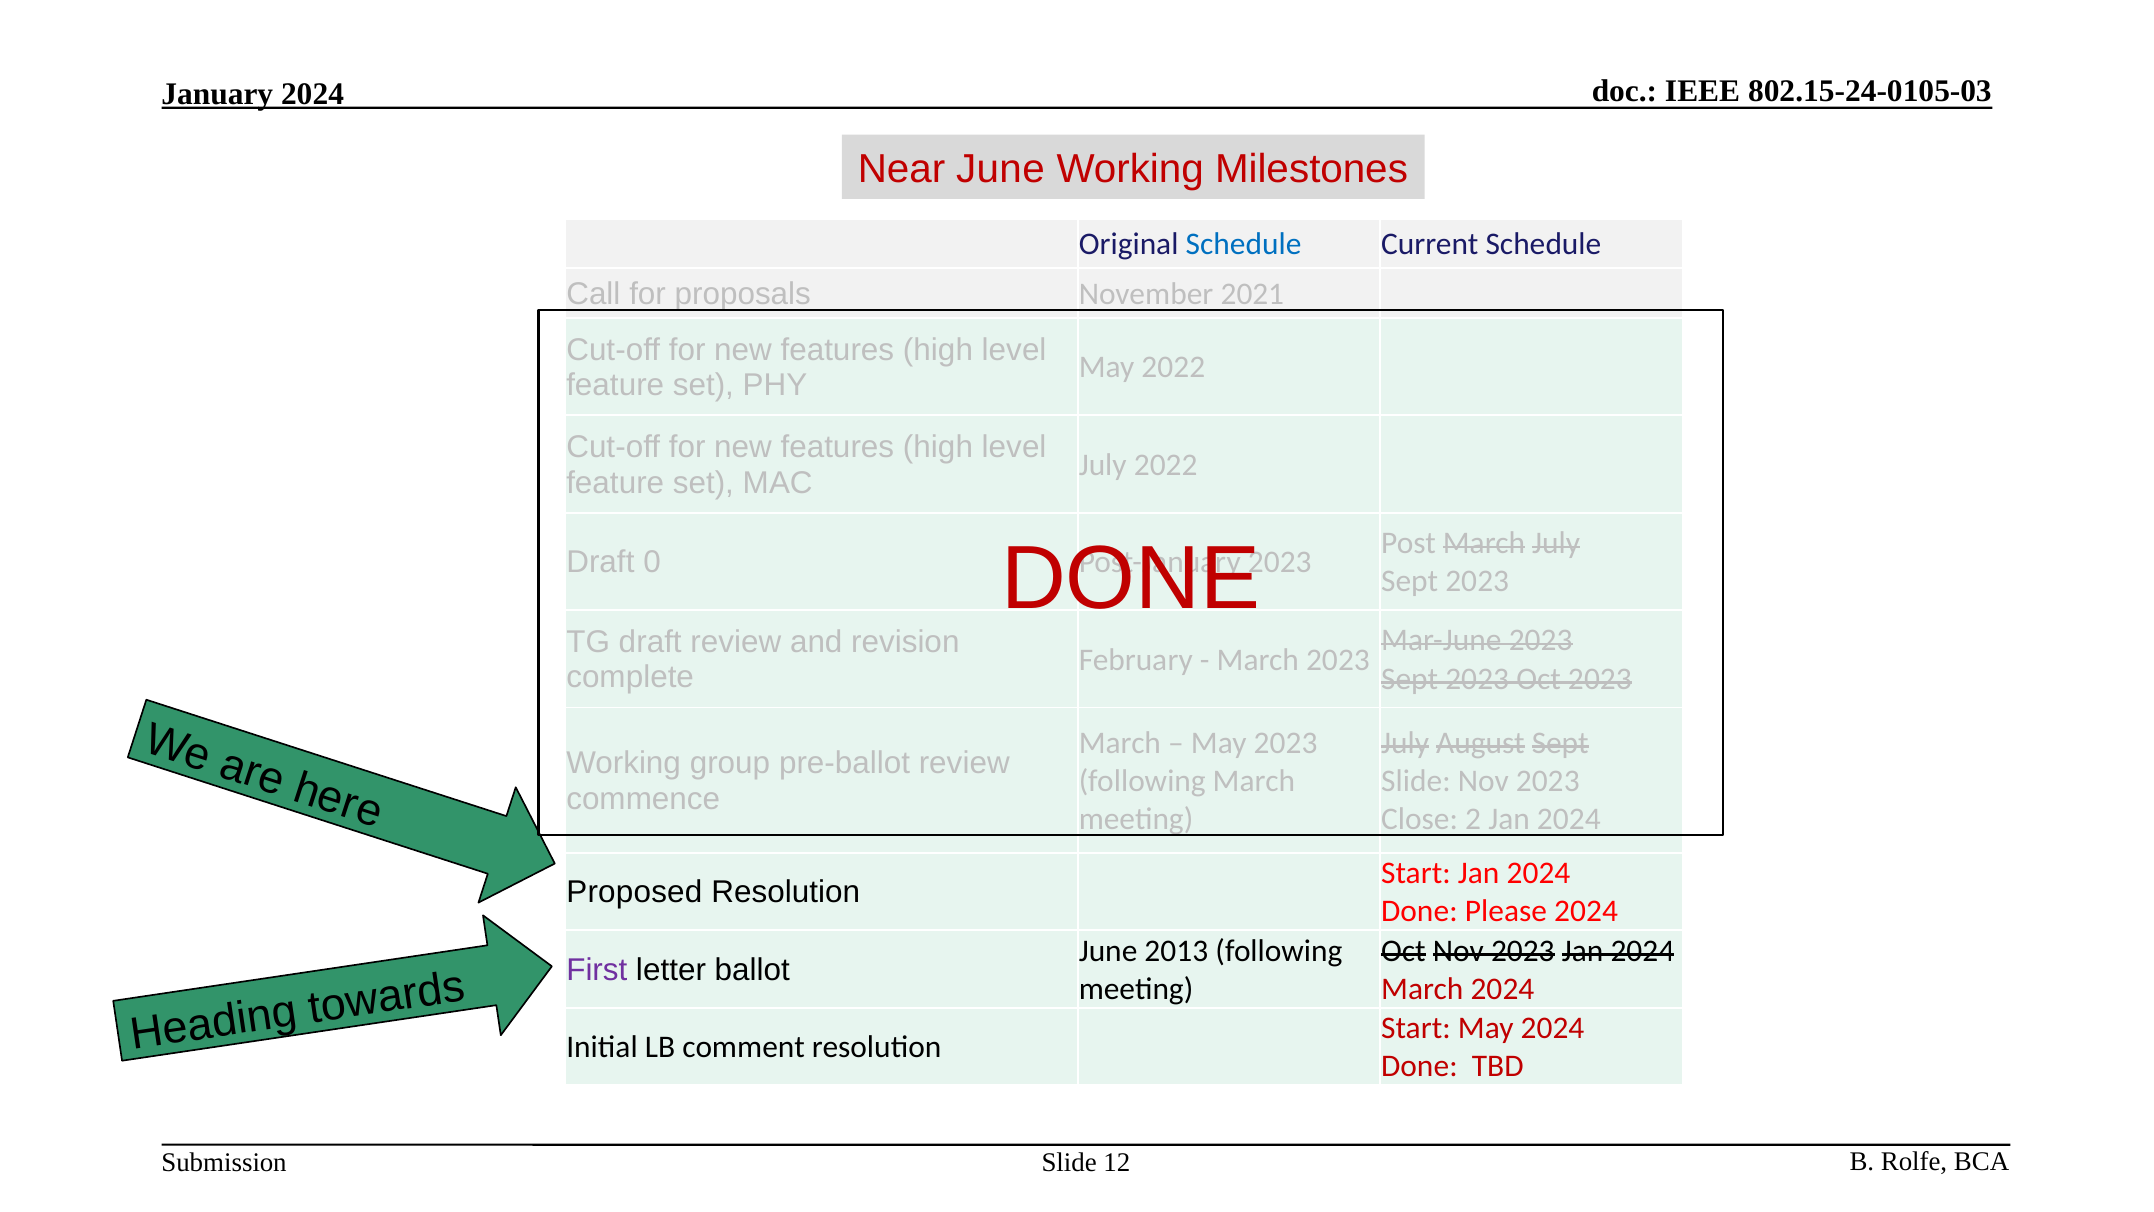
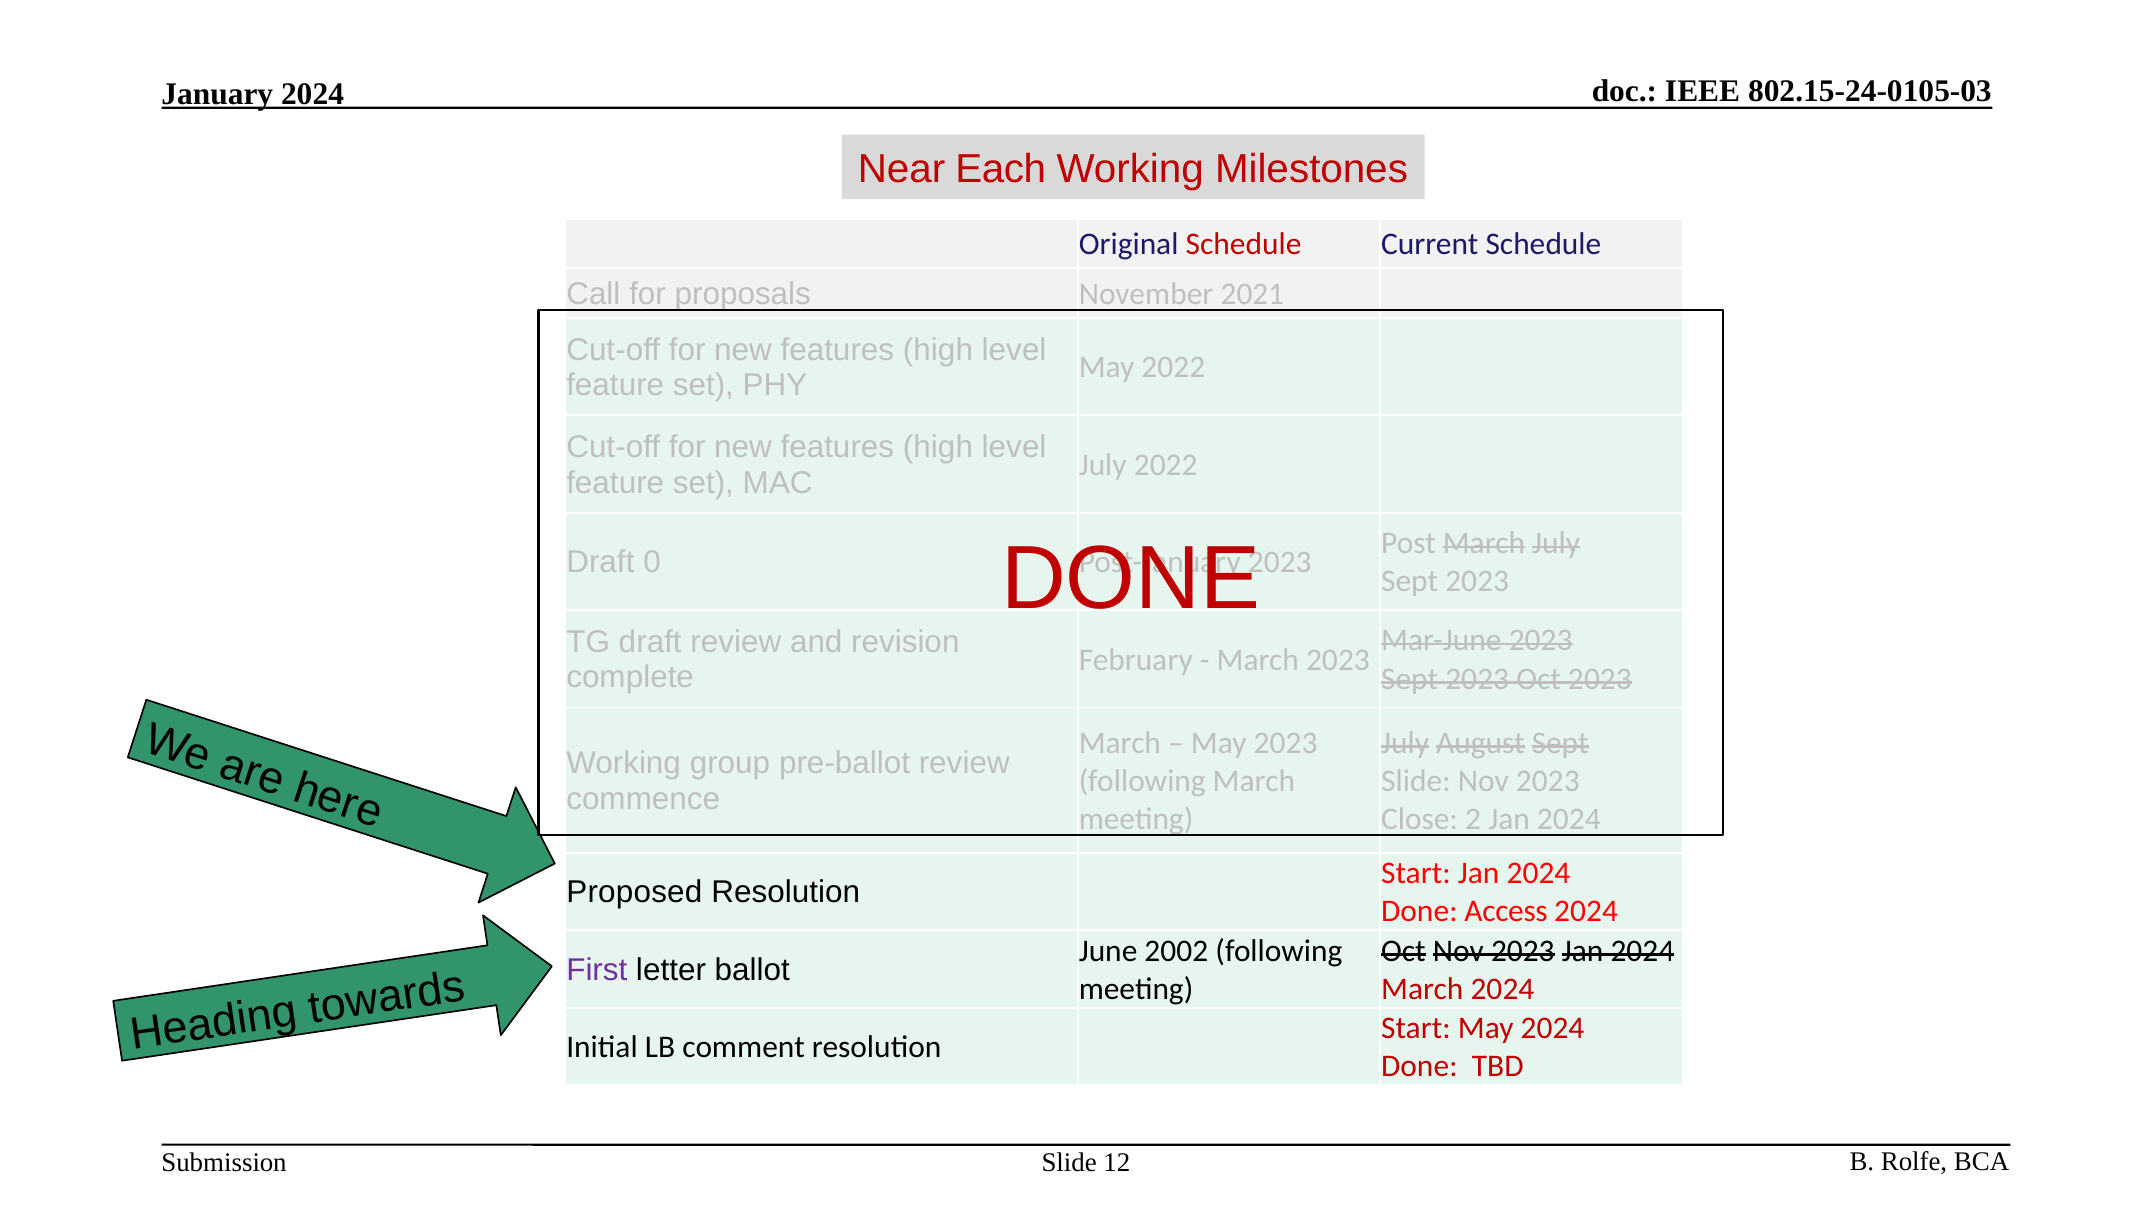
Near June: June -> Each
Schedule at (1243, 244) colour: blue -> red
Please: Please -> Access
2013: 2013 -> 2002
